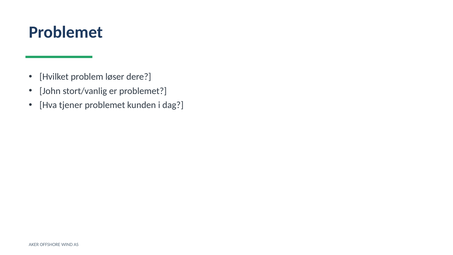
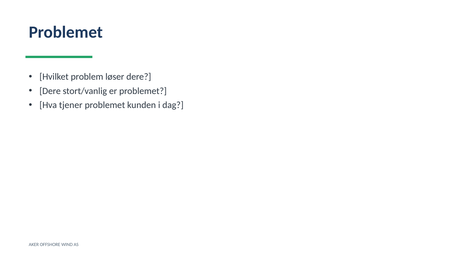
John at (50, 91): John -> Dere
